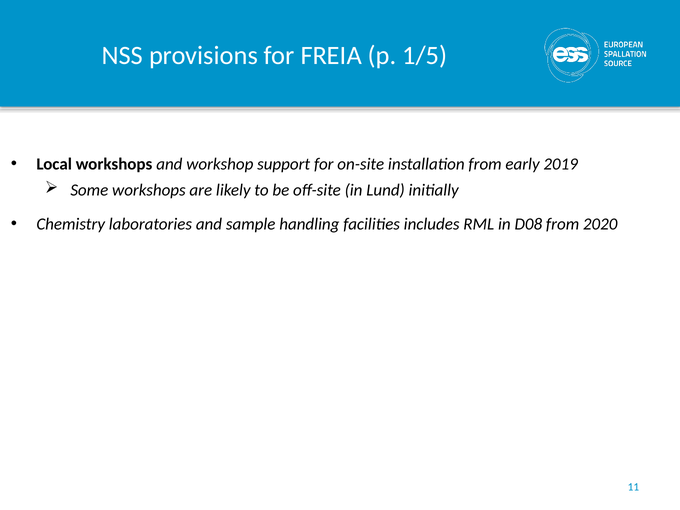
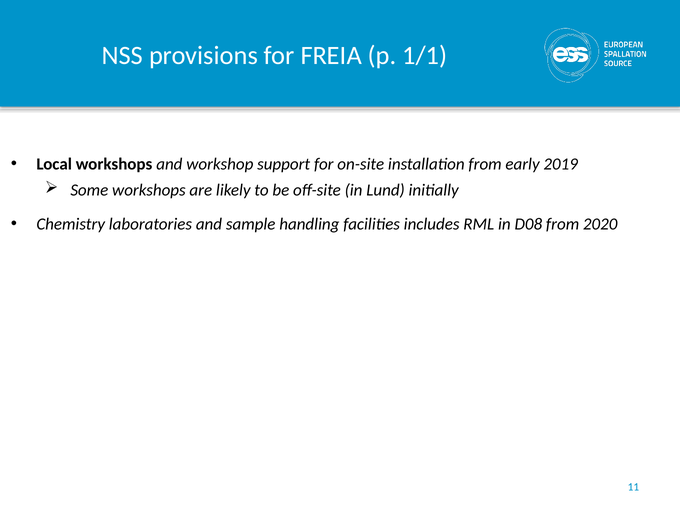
1/5: 1/5 -> 1/1
